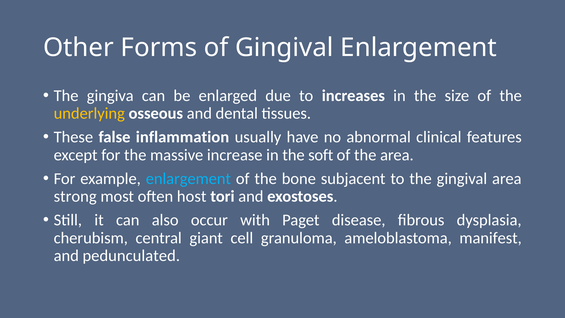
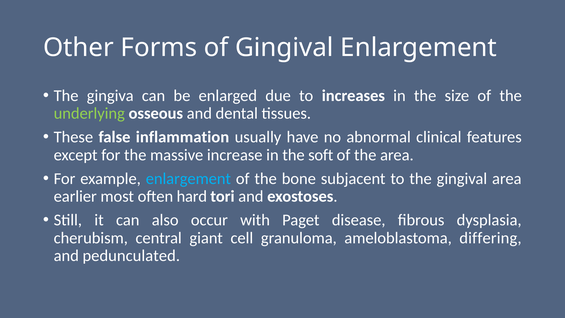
underlying colour: yellow -> light green
strong: strong -> earlier
host: host -> hard
manifest: manifest -> differing
